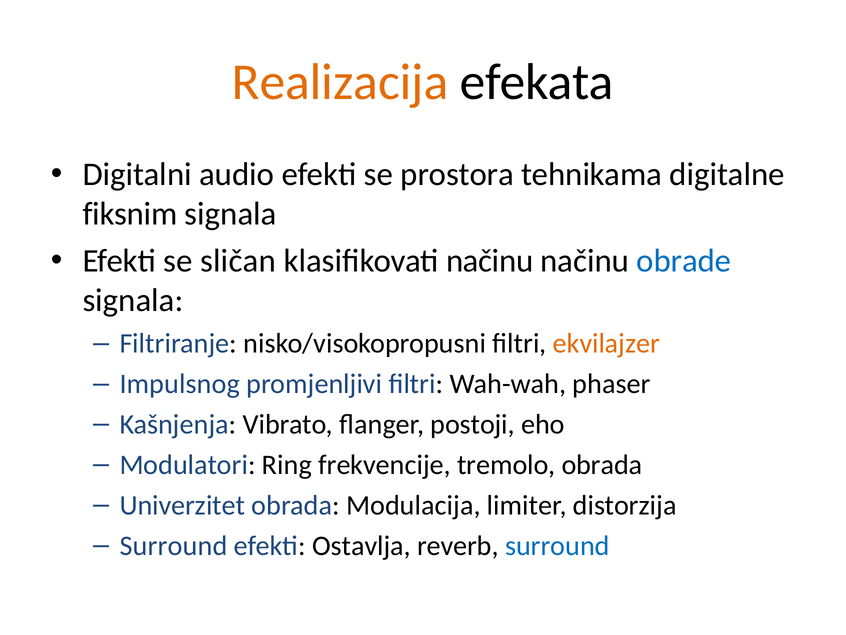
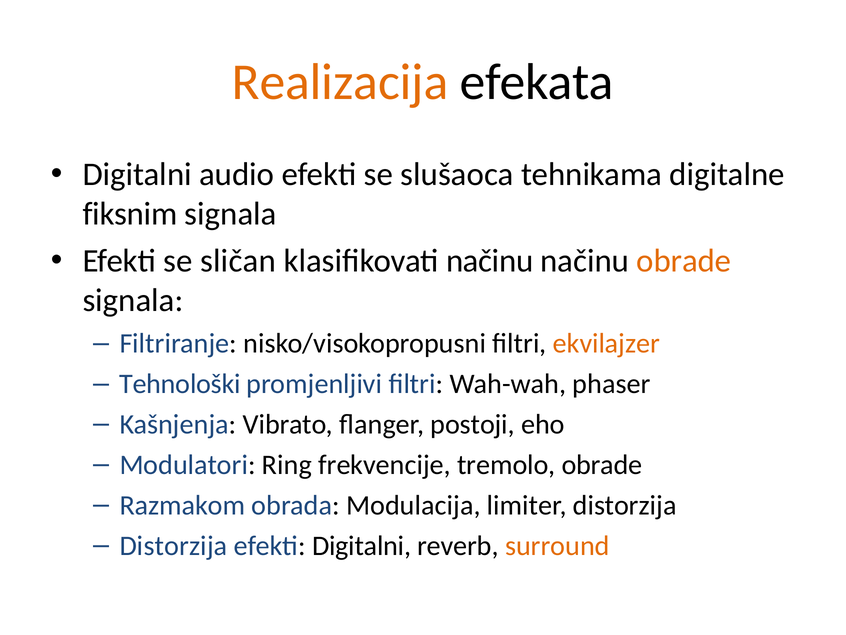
prostora: prostora -> slušaoca
obrade at (684, 261) colour: blue -> orange
Impulsnog: Impulsnog -> Tehnološki
tremolo obrada: obrada -> obrade
Univerzitet: Univerzitet -> Razmakom
Surround at (173, 545): Surround -> Distorzija
efekti Ostavlja: Ostavlja -> Digitalni
surround at (557, 545) colour: blue -> orange
